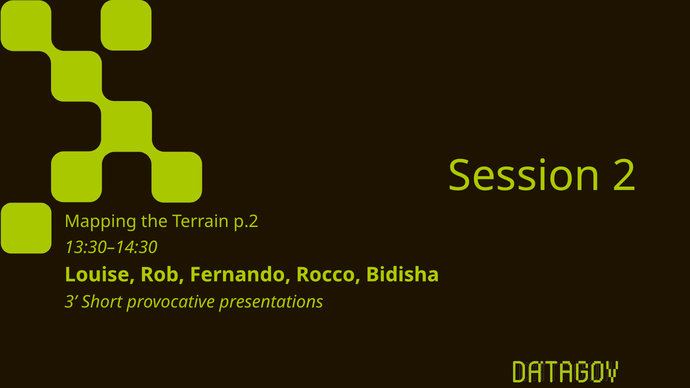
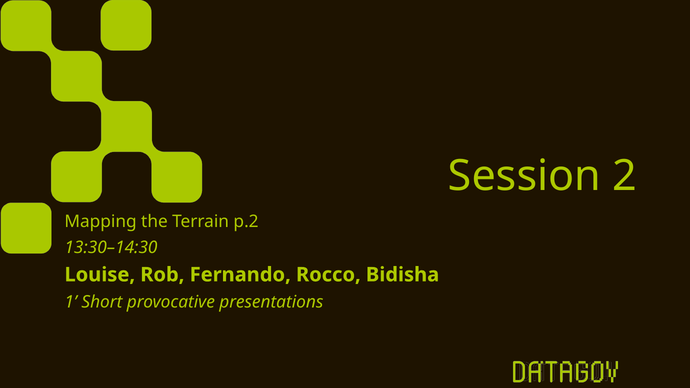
3: 3 -> 1
